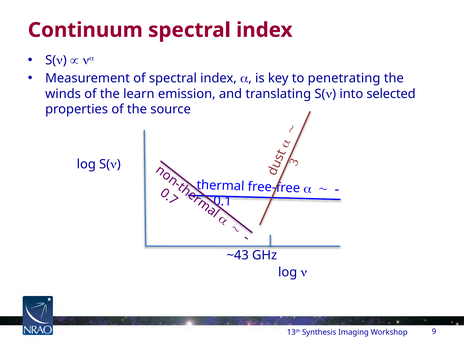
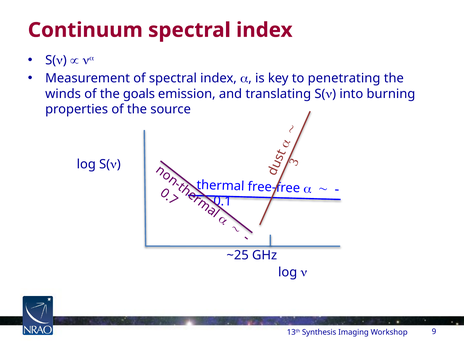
learn: learn -> goals
selected: selected -> burning
~43: ~43 -> ~25
